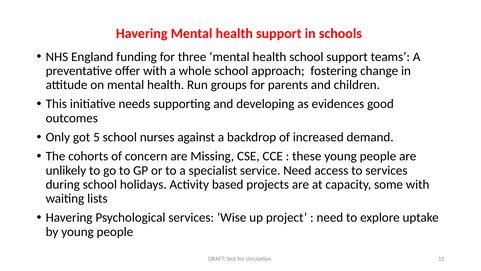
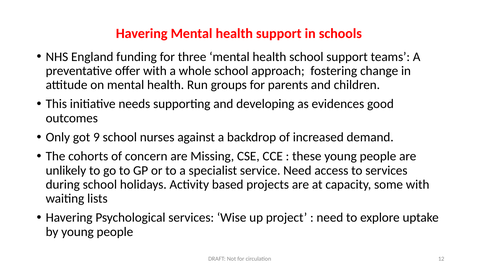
5: 5 -> 9
